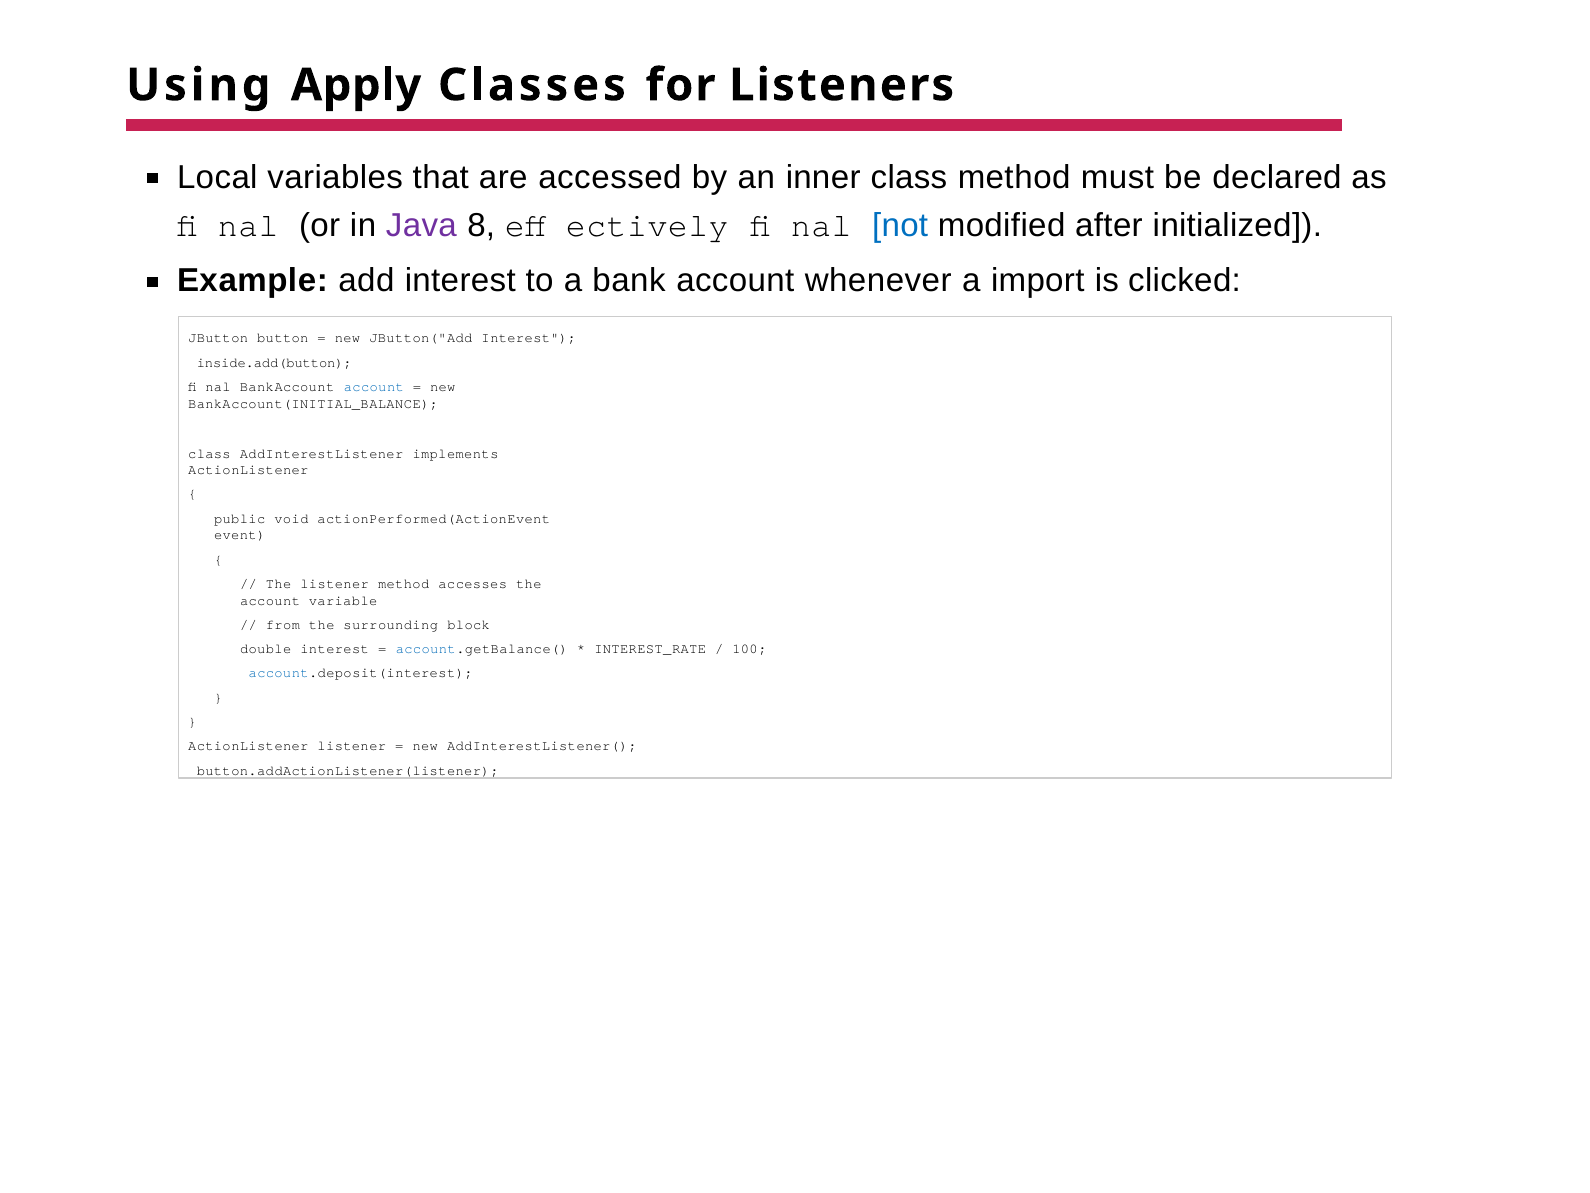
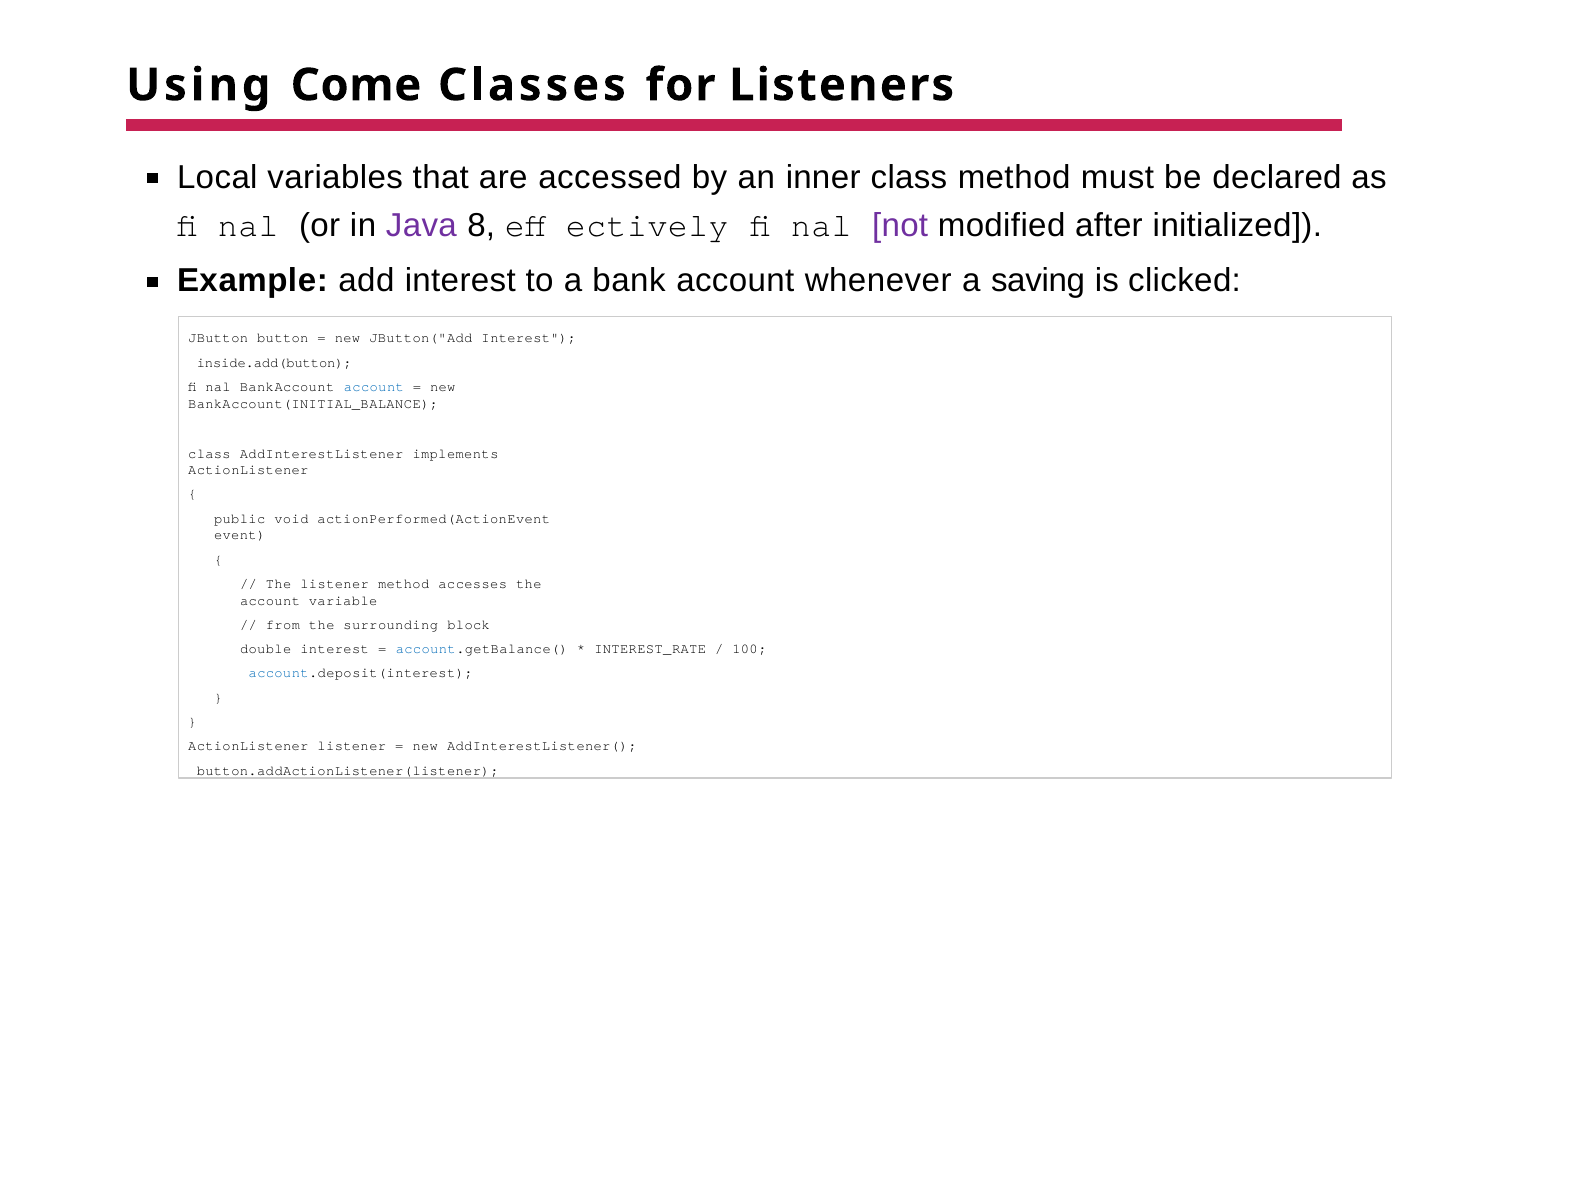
Apply: Apply -> Come
not colour: blue -> purple
import: import -> saving
